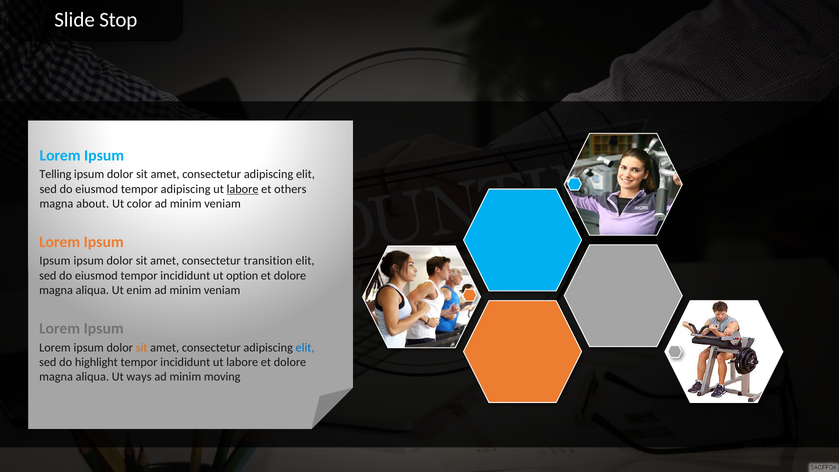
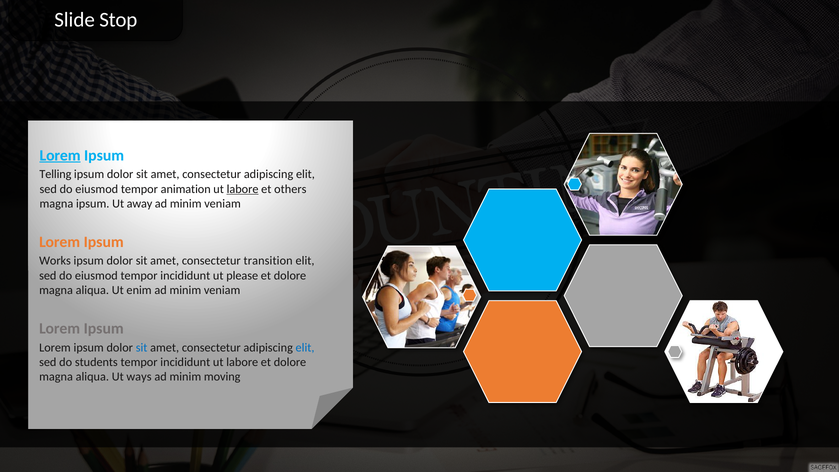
Lorem at (60, 155) underline: none -> present
tempor adipiscing: adipiscing -> animation
magna about: about -> ipsum
color: color -> away
Ipsum at (55, 261): Ipsum -> Works
option: option -> please
sit at (142, 347) colour: orange -> blue
highlight: highlight -> students
